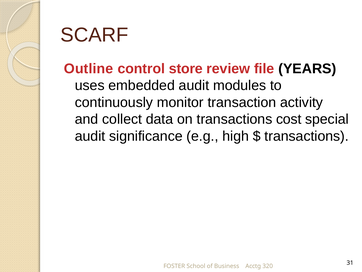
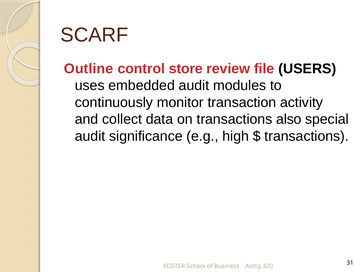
YEARS: YEARS -> USERS
cost: cost -> also
